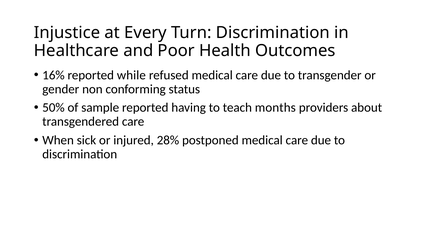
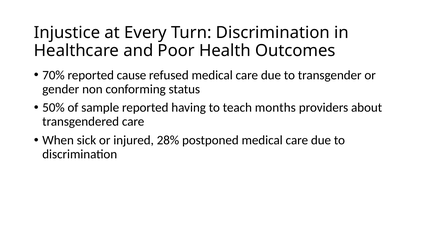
16%: 16% -> 70%
while: while -> cause
